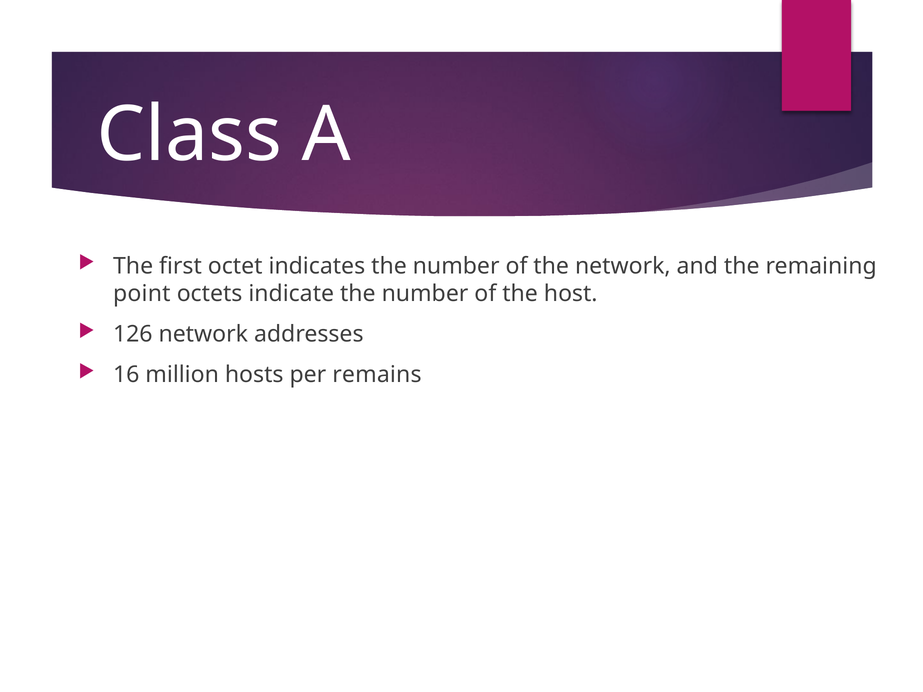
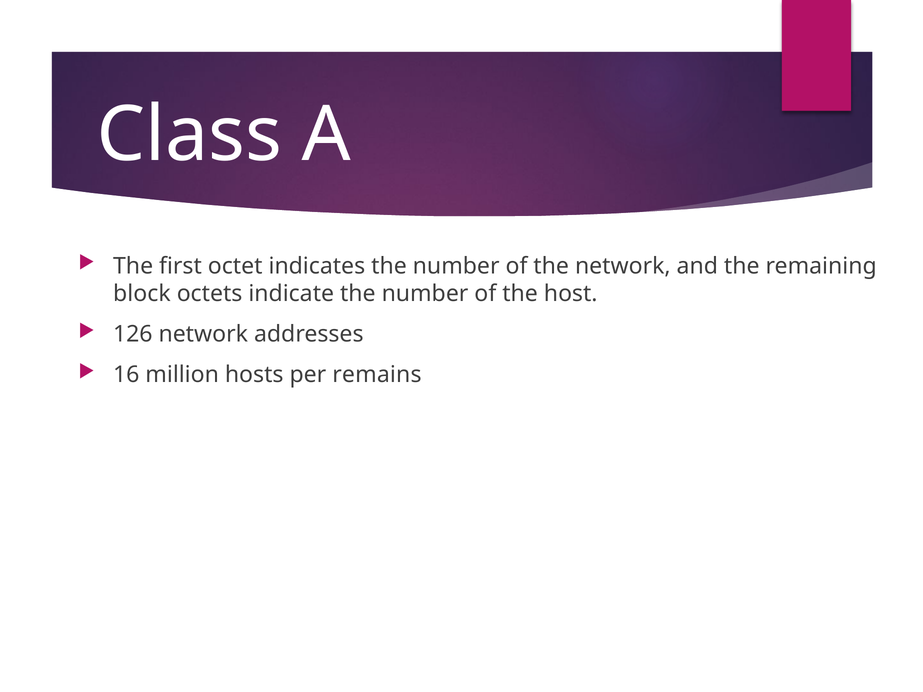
point: point -> block
